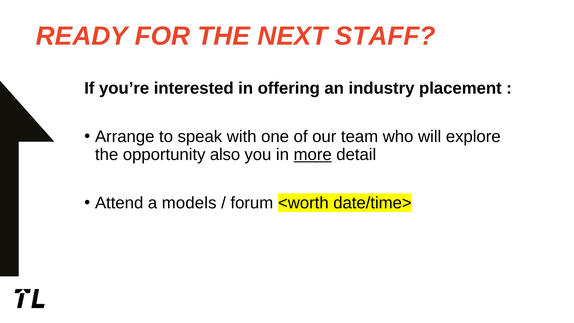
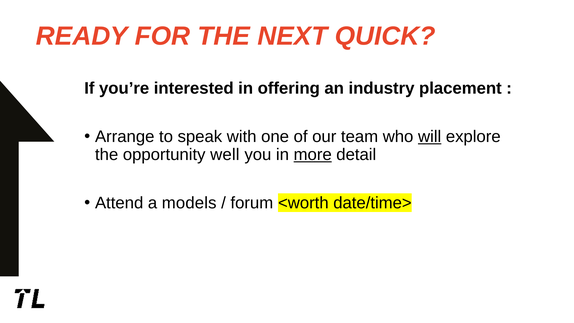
STAFF: STAFF -> QUICK
will underline: none -> present
also: also -> well
